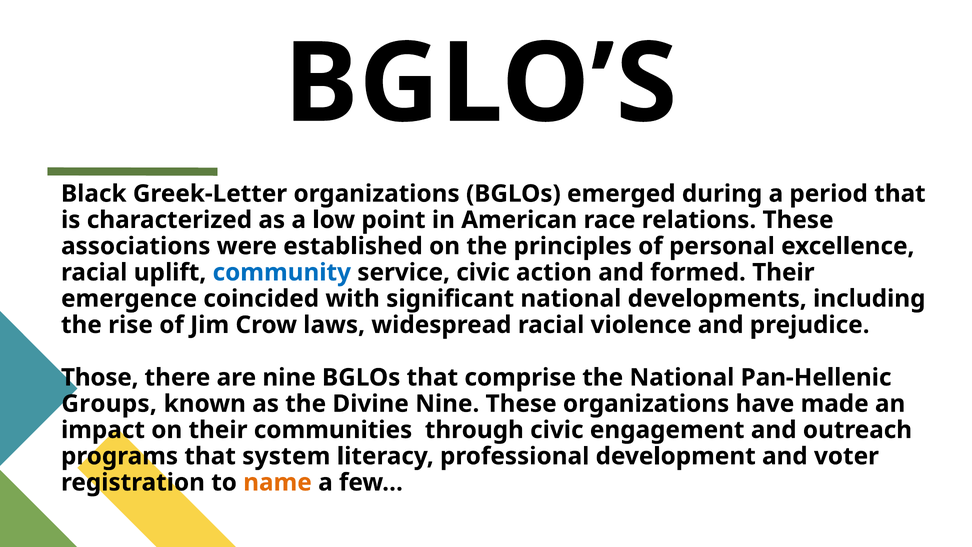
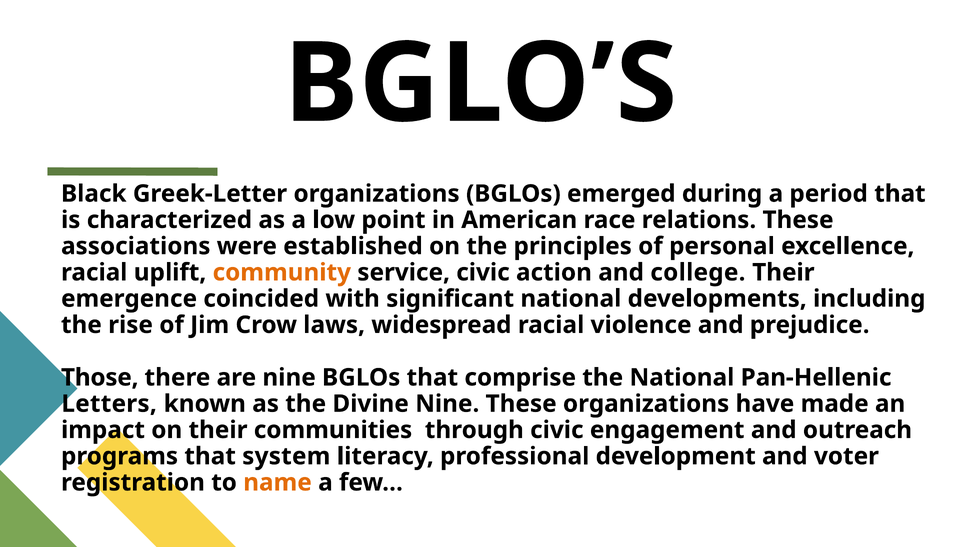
community colour: blue -> orange
formed: formed -> college
Groups: Groups -> Letters
